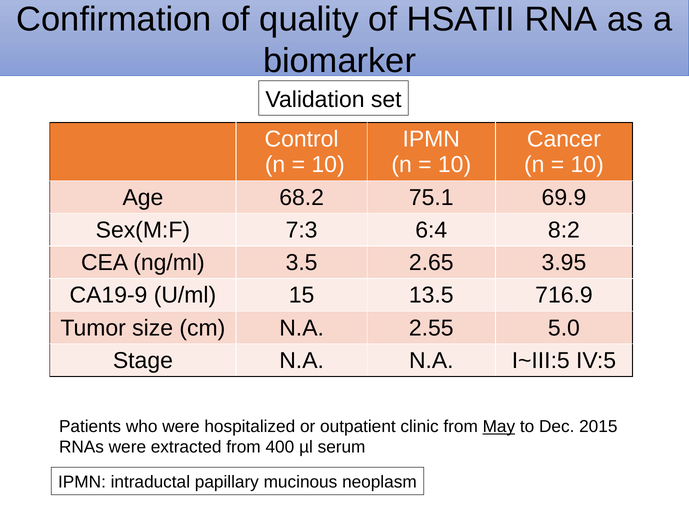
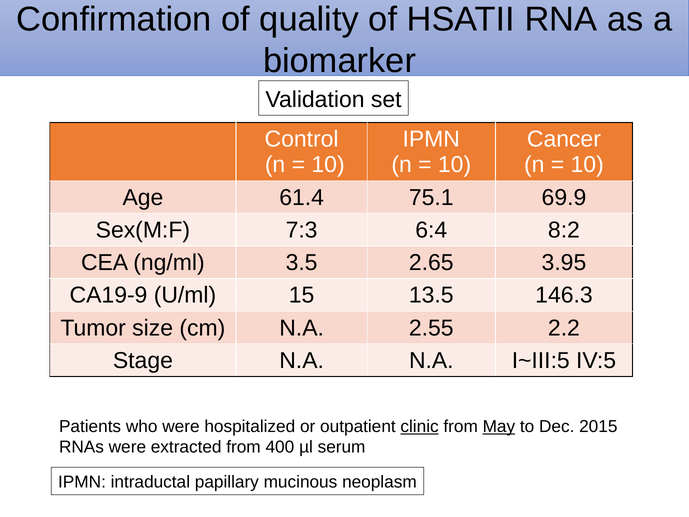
68.2: 68.2 -> 61.4
716.9: 716.9 -> 146.3
5.0: 5.0 -> 2.2
clinic underline: none -> present
